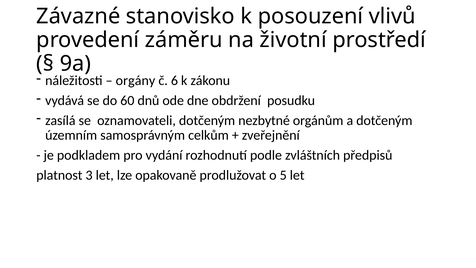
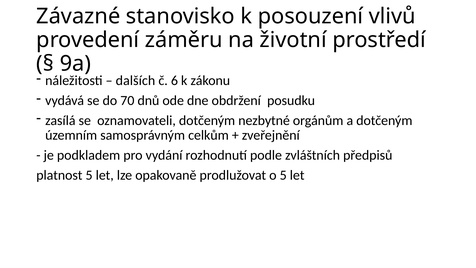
orgány: orgány -> dalších
60: 60 -> 70
platnost 3: 3 -> 5
